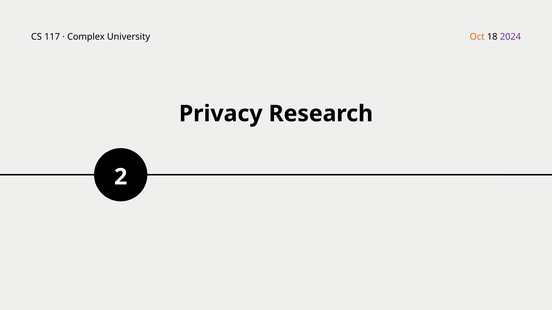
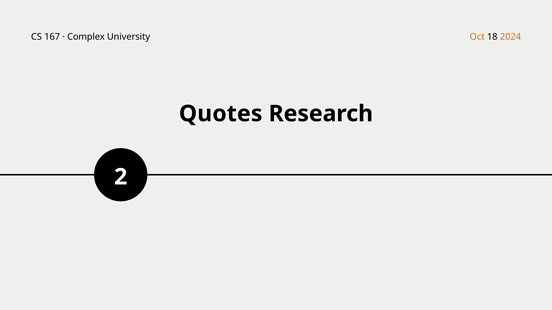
117: 117 -> 167
2024 colour: purple -> orange
Privacy: Privacy -> Quotes
